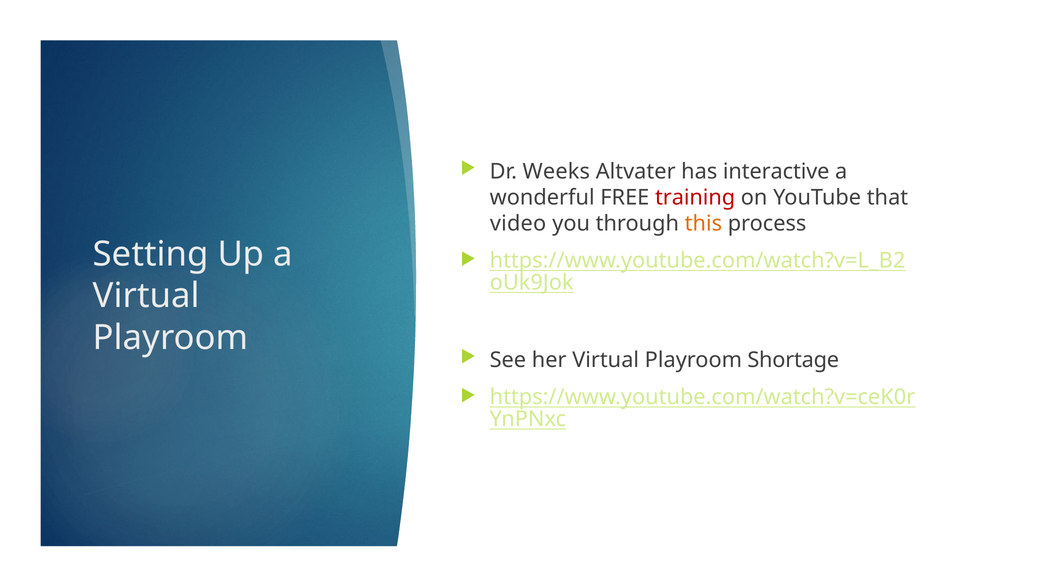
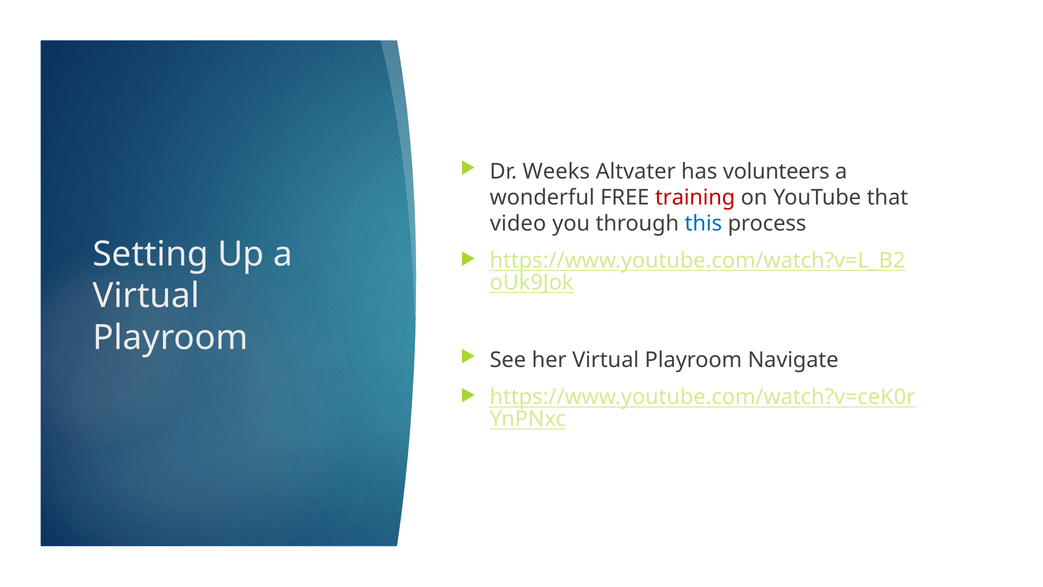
interactive: interactive -> volunteers
this colour: orange -> blue
Shortage: Shortage -> Navigate
